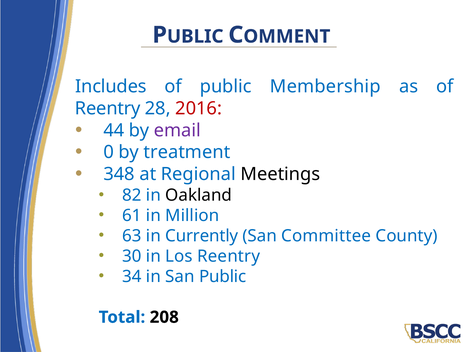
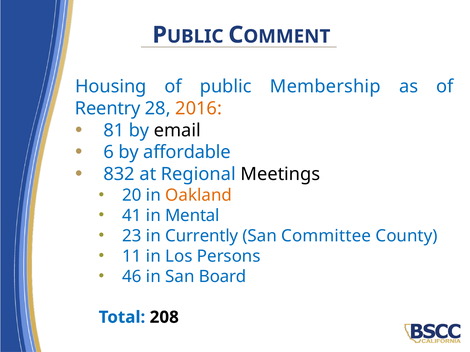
Includes: Includes -> Housing
2016 colour: red -> orange
44: 44 -> 81
email colour: purple -> black
0: 0 -> 6
treatment: treatment -> affordable
348: 348 -> 832
82: 82 -> 20
Oakland colour: black -> orange
61: 61 -> 41
Million: Million -> Mental
63: 63 -> 23
30: 30 -> 11
Los Reentry: Reentry -> Persons
34: 34 -> 46
San Public: Public -> Board
